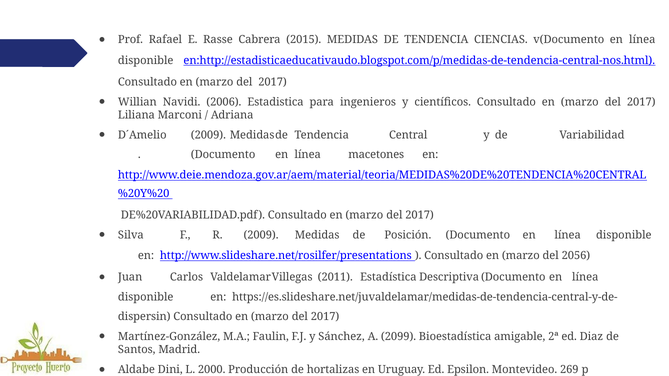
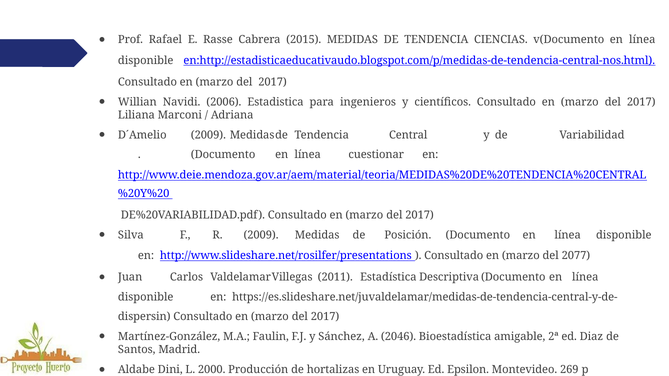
macetones: macetones -> cuestionar
2056: 2056 -> 2077
2099: 2099 -> 2046
